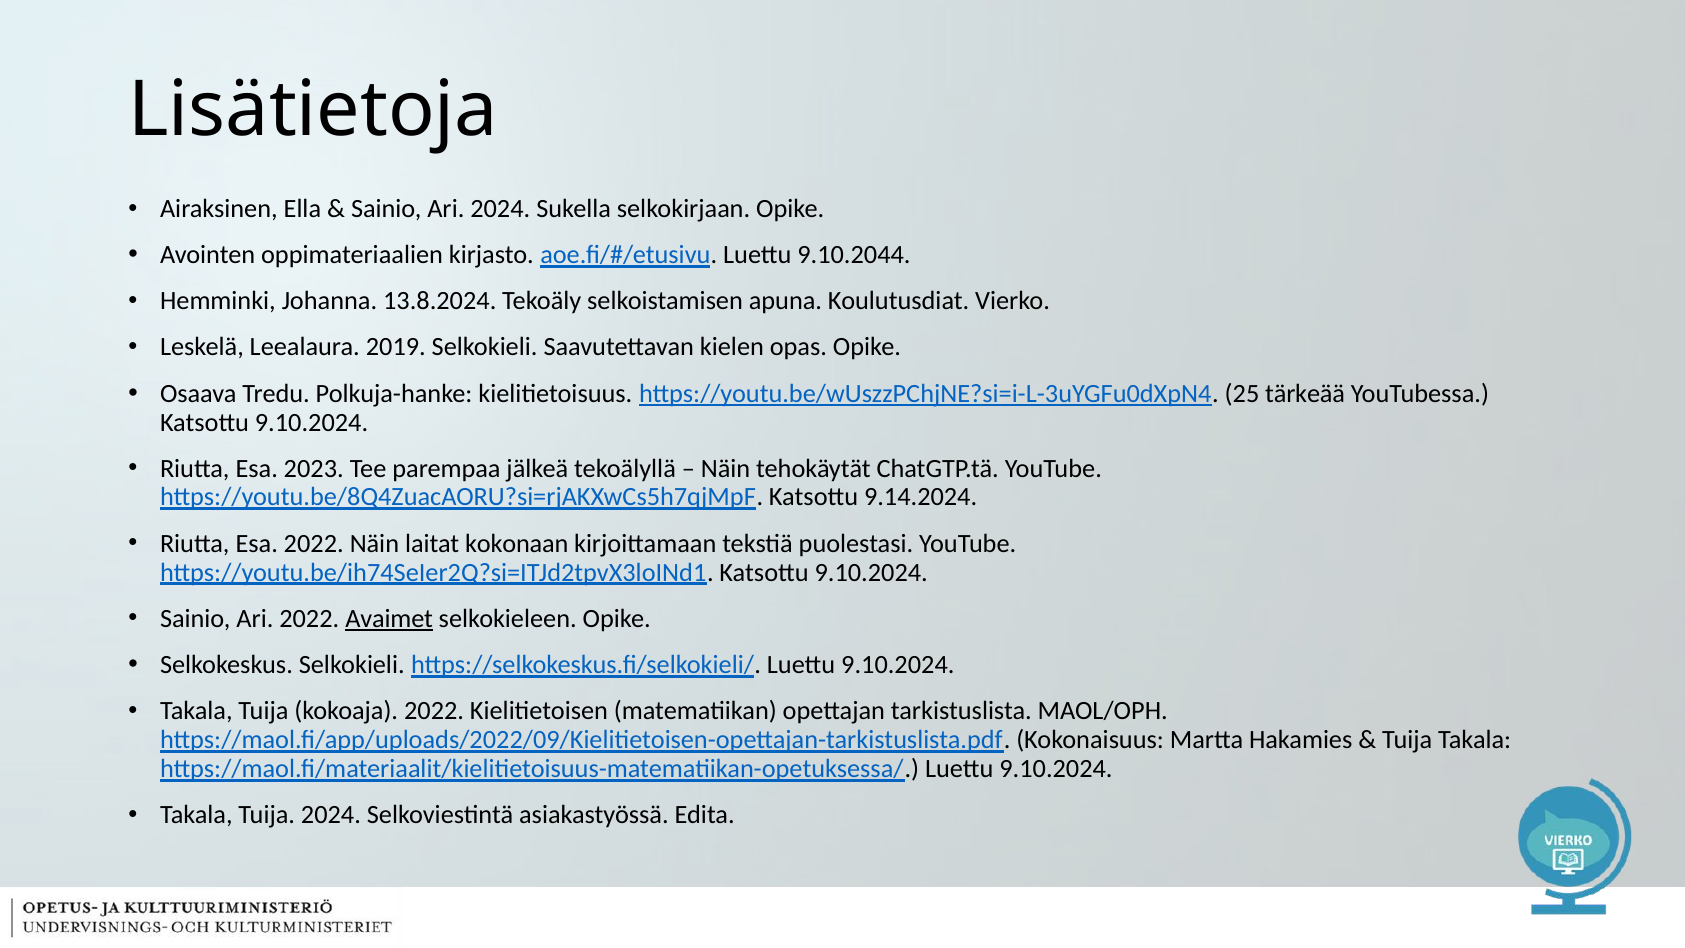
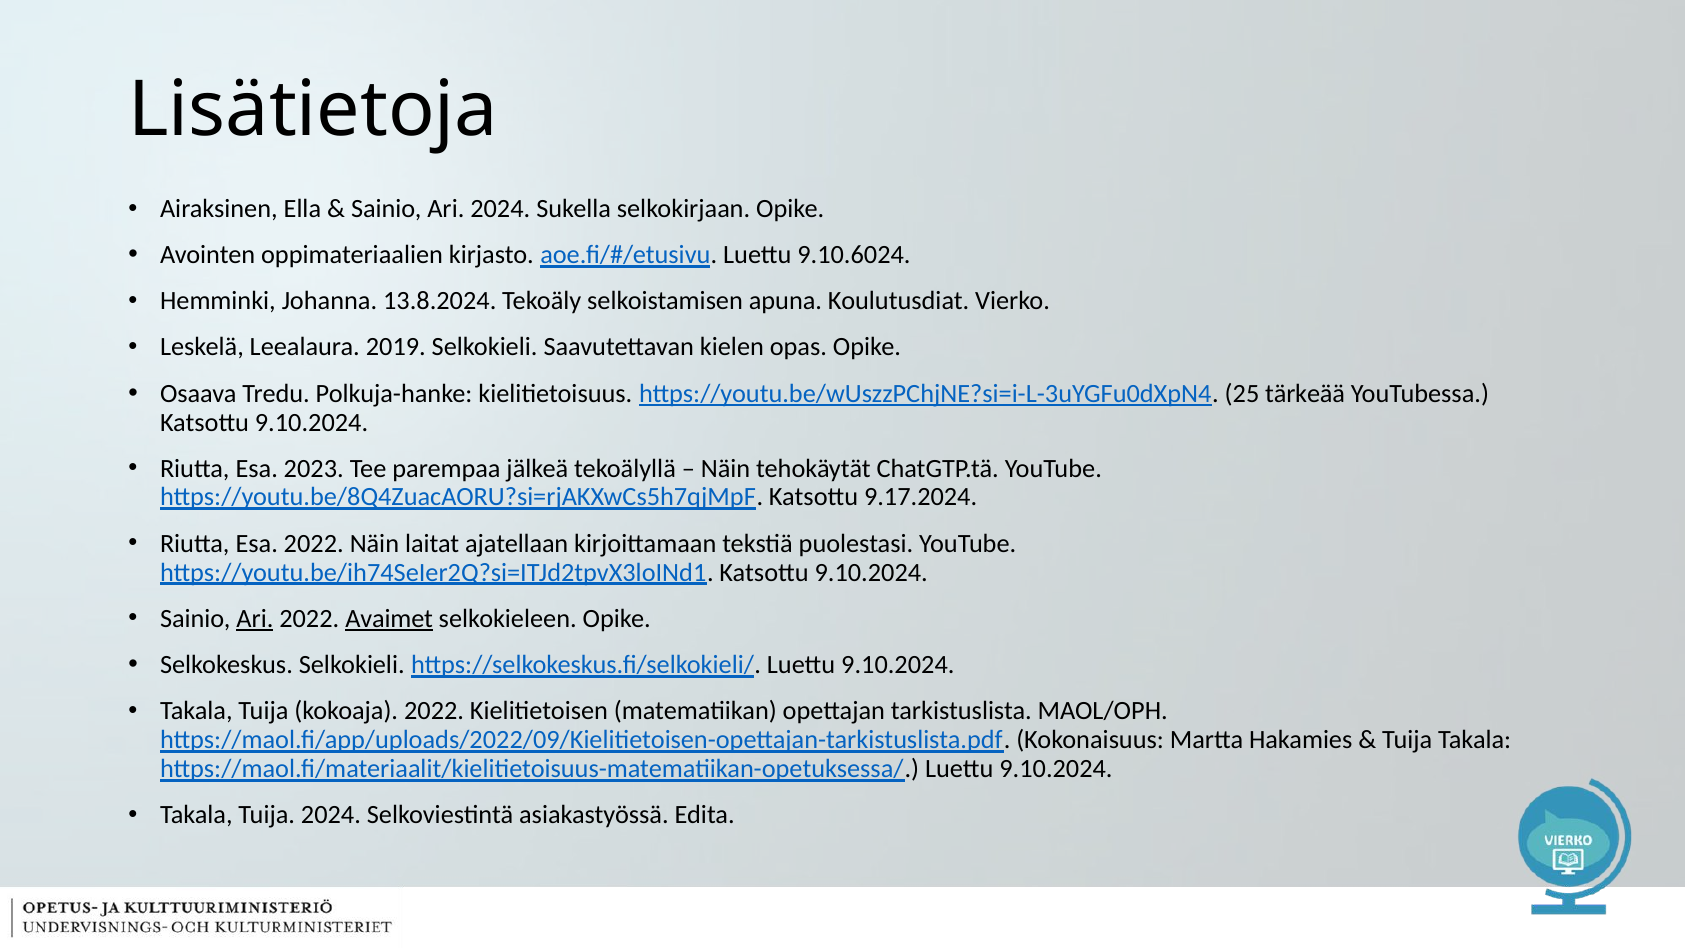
9.10.2044: 9.10.2044 -> 9.10.6024
9.14.2024: 9.14.2024 -> 9.17.2024
kokonaan: kokonaan -> ajatellaan
Ari at (255, 618) underline: none -> present
